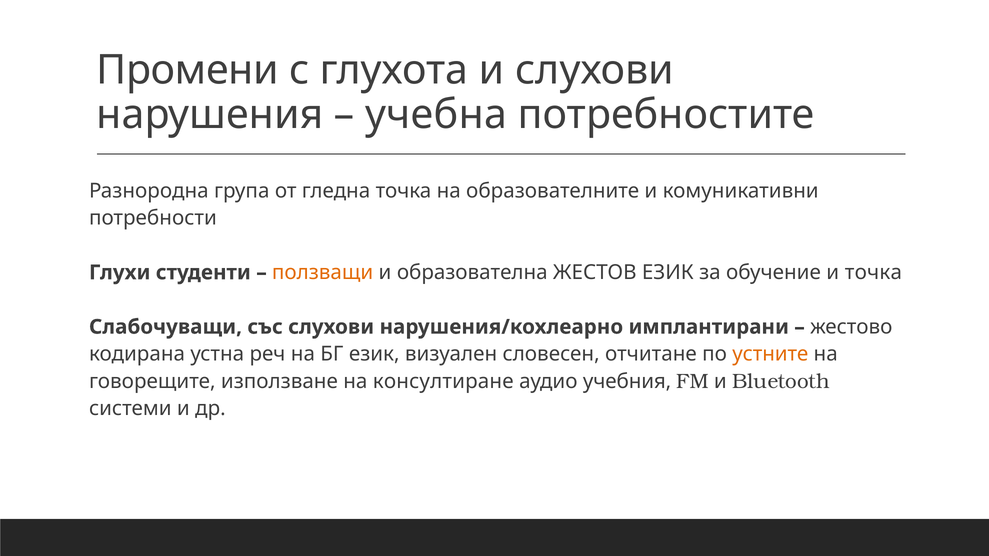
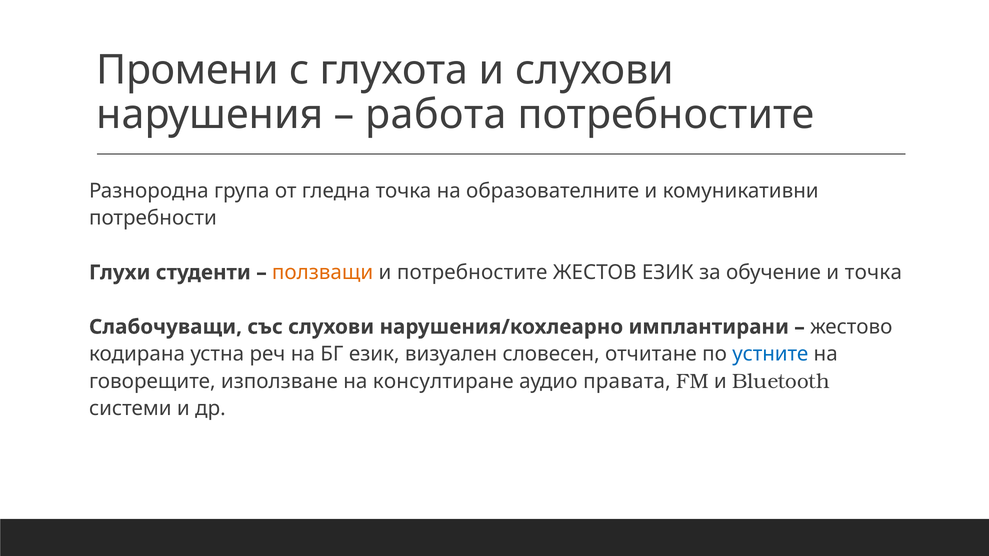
учебна: учебна -> работа
и образователна: образователна -> потребностите
устните colour: orange -> blue
учебния: учебния -> правата
